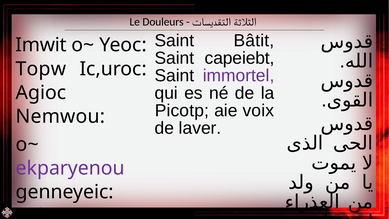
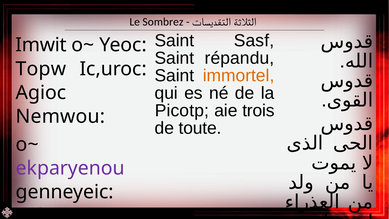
Douleurs: Douleurs -> Sombrez
Bâtit: Bâtit -> Sasf
capeiebt: capeiebt -> répandu
immortel colour: purple -> orange
voix: voix -> trois
laver: laver -> toute
